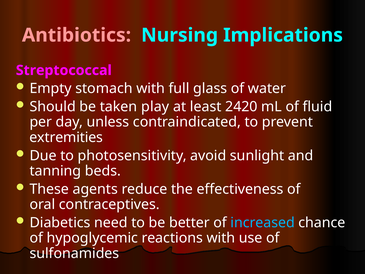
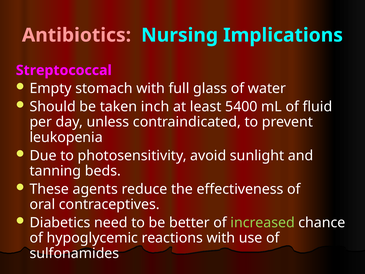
play: play -> inch
2420: 2420 -> 5400
extremities: extremities -> leukopenia
increased colour: light blue -> light green
